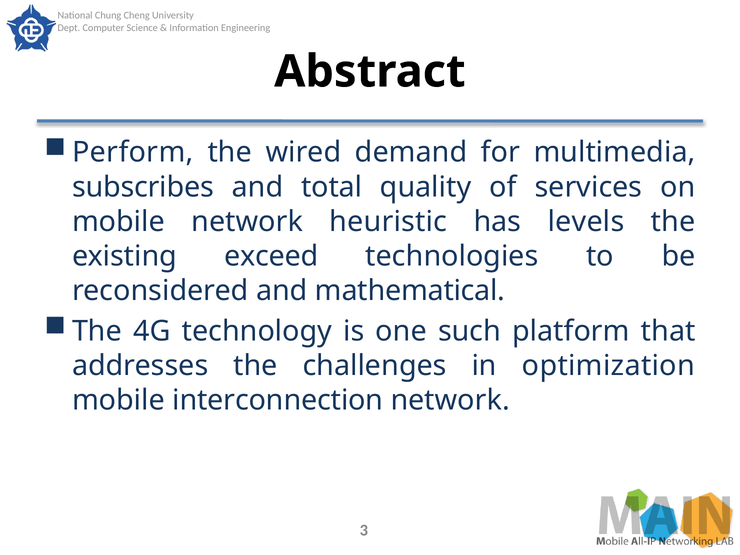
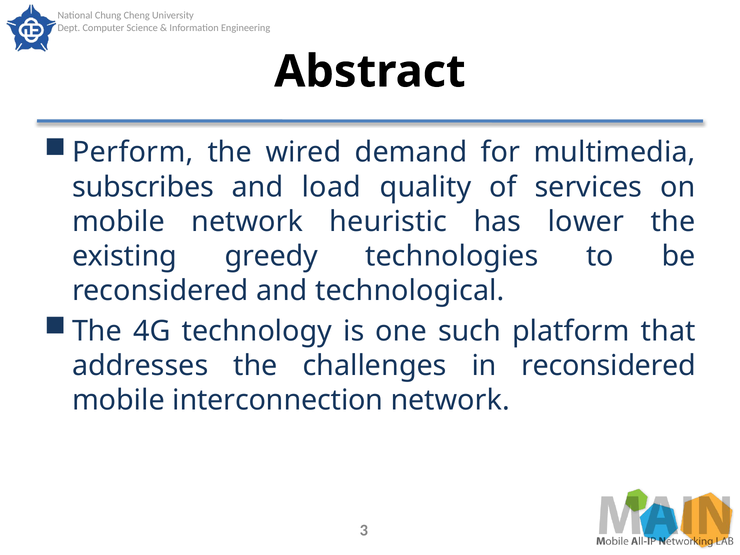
total: total -> load
levels: levels -> lower
exceed: exceed -> greedy
mathematical: mathematical -> technological
in optimization: optimization -> reconsidered
